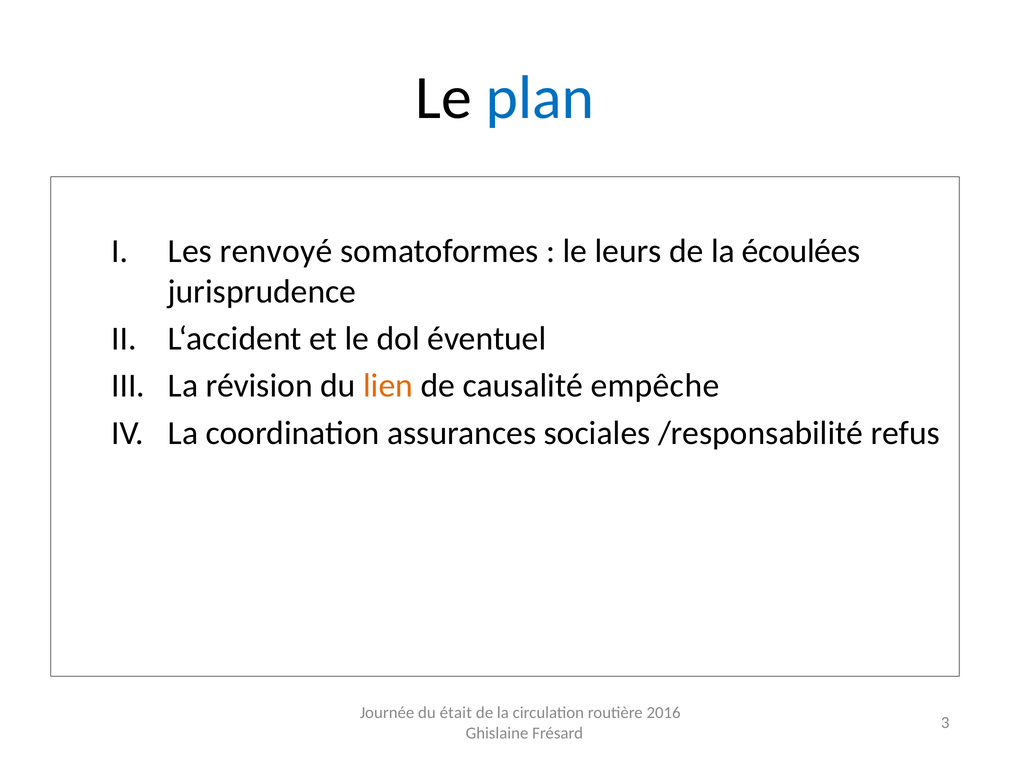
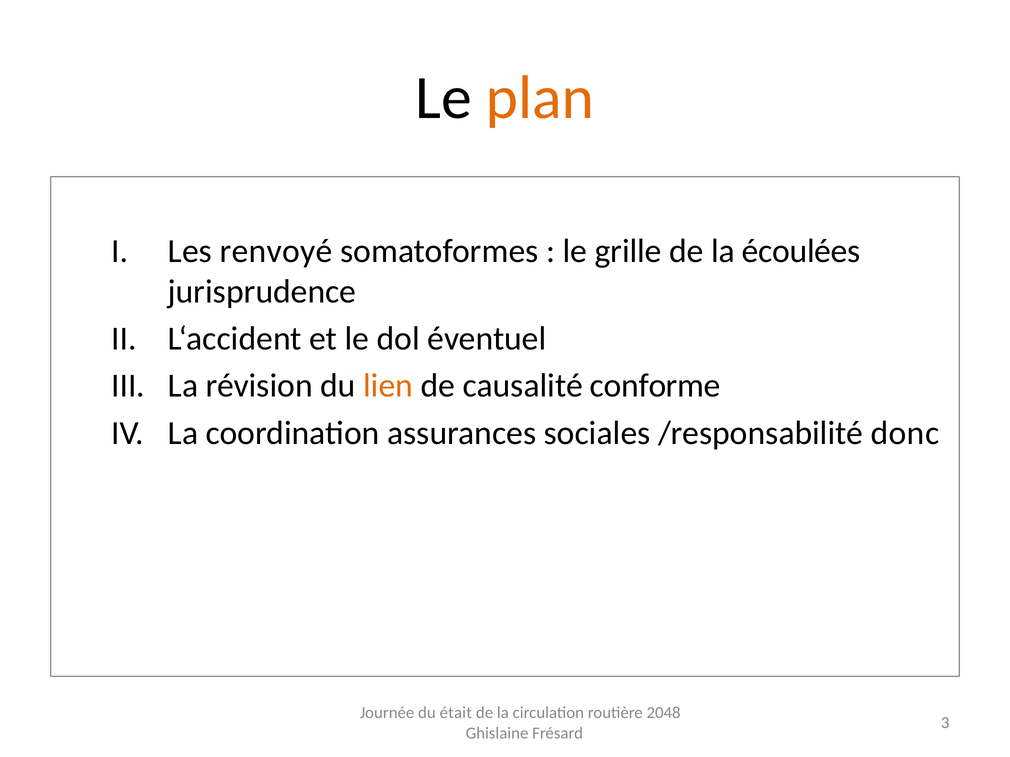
plan colour: blue -> orange
leurs: leurs -> grille
empêche: empêche -> conforme
refus: refus -> donc
2016: 2016 -> 2048
